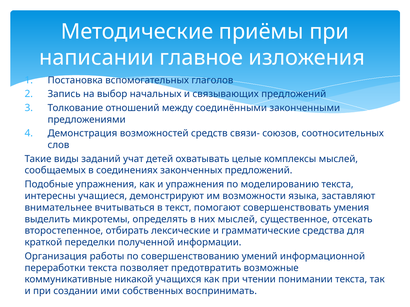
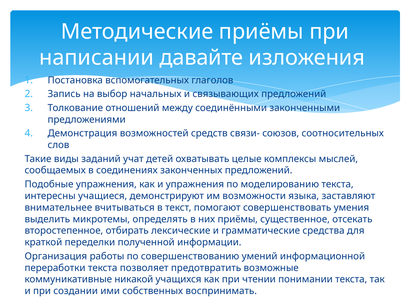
главное: главное -> давайте
них мыслей: мыслей -> приёмы
